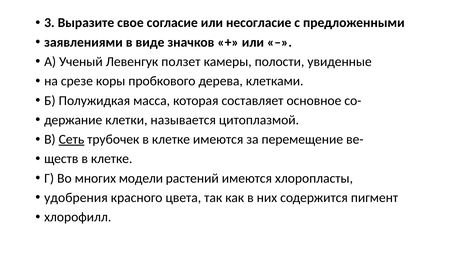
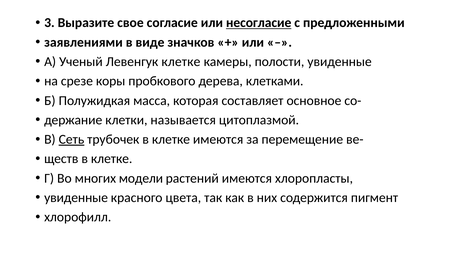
несогласие underline: none -> present
Левенгук ползет: ползет -> клетке
удобрения at (76, 198): удобрения -> увиденные
